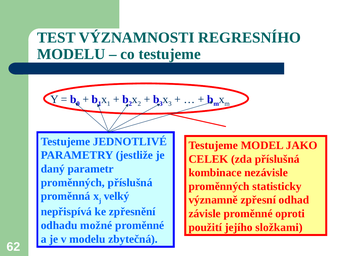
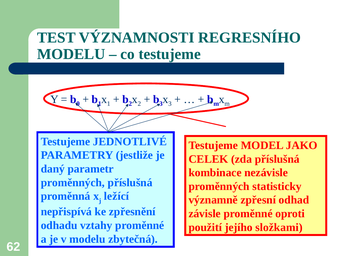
velký: velký -> ležící
možné: možné -> vztahy
